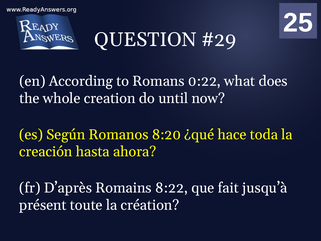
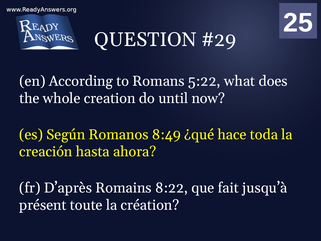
0:22: 0:22 -> 5:22
8:20: 8:20 -> 8:49
